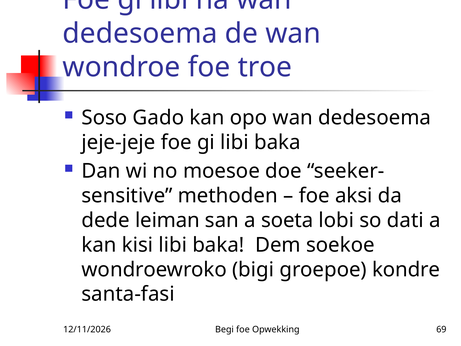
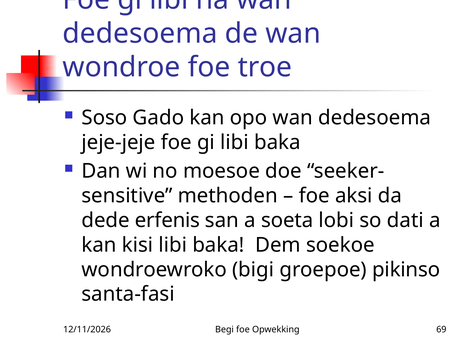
leiman: leiman -> erfenis
kondre: kondre -> pikinso
